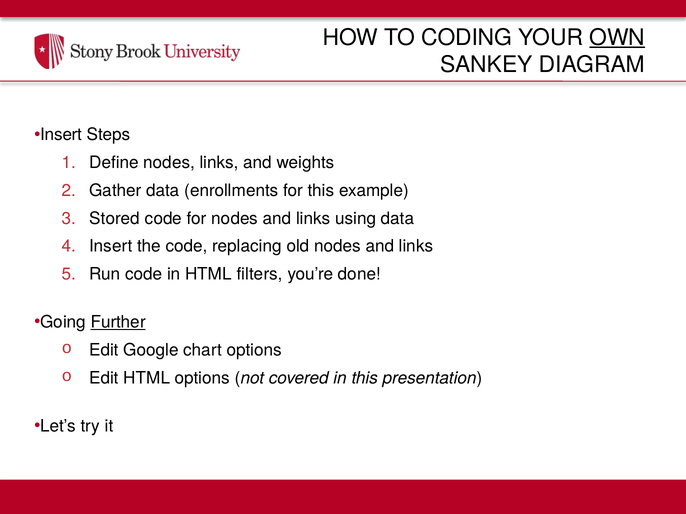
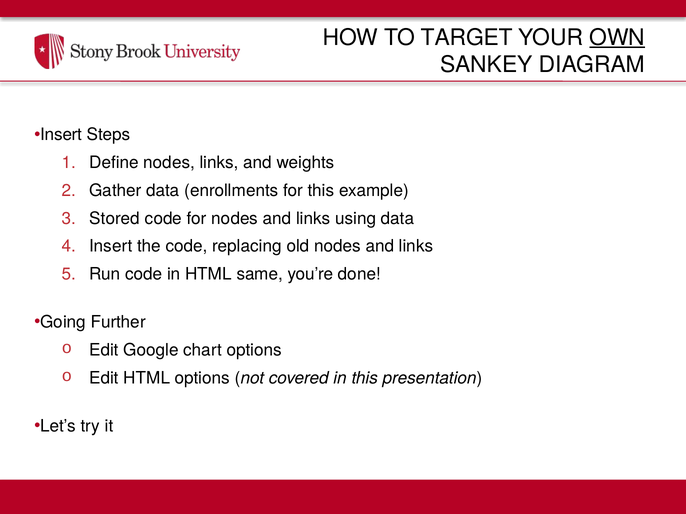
CODING: CODING -> TARGET
filters: filters -> same
Further underline: present -> none
